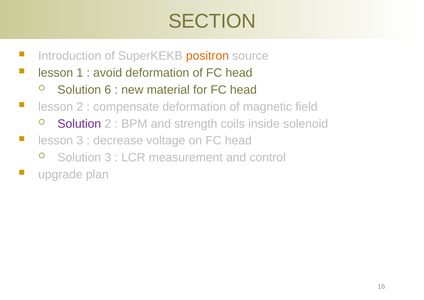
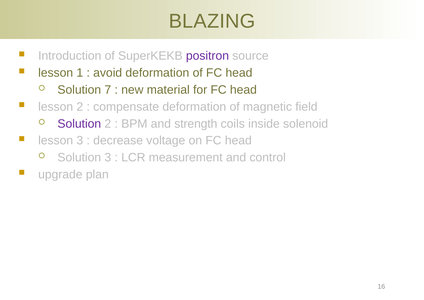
SECTION: SECTION -> BLAZING
positron colour: orange -> purple
6: 6 -> 7
